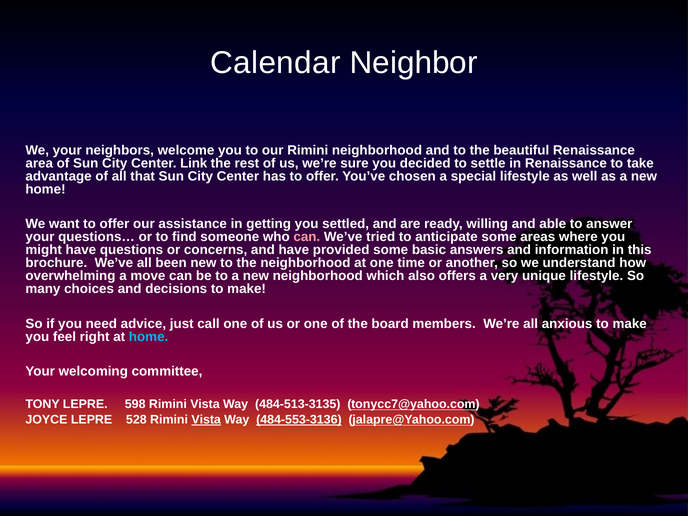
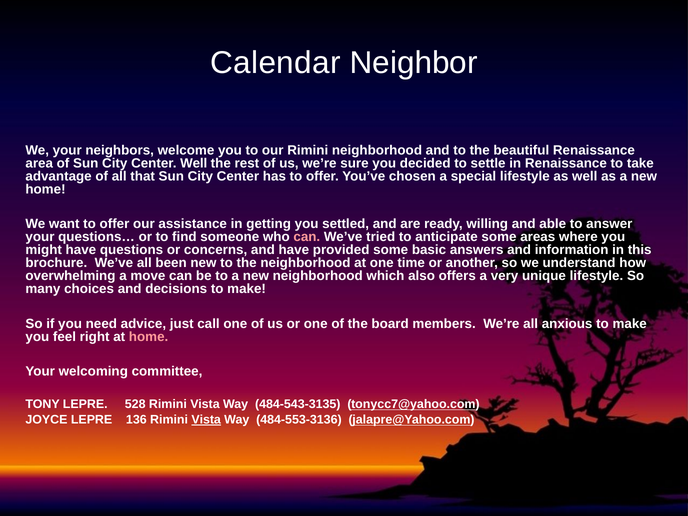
Center Link: Link -> Well
home at (149, 337) colour: light blue -> pink
598: 598 -> 528
484-513-3135: 484-513-3135 -> 484-543-3135
528: 528 -> 136
484-553-3136 underline: present -> none
